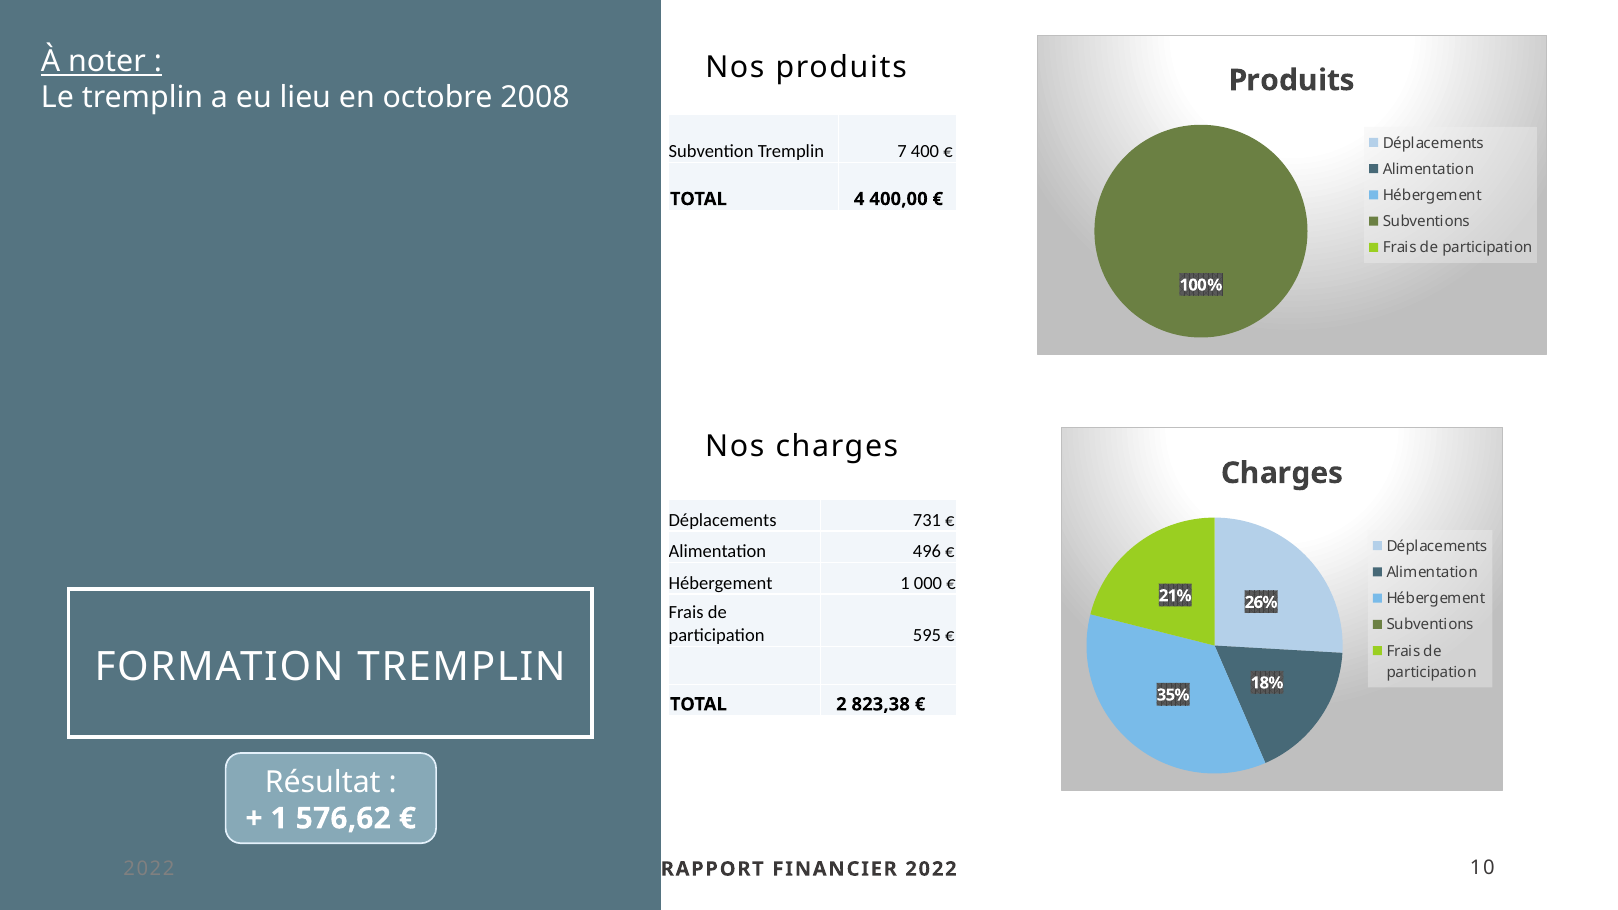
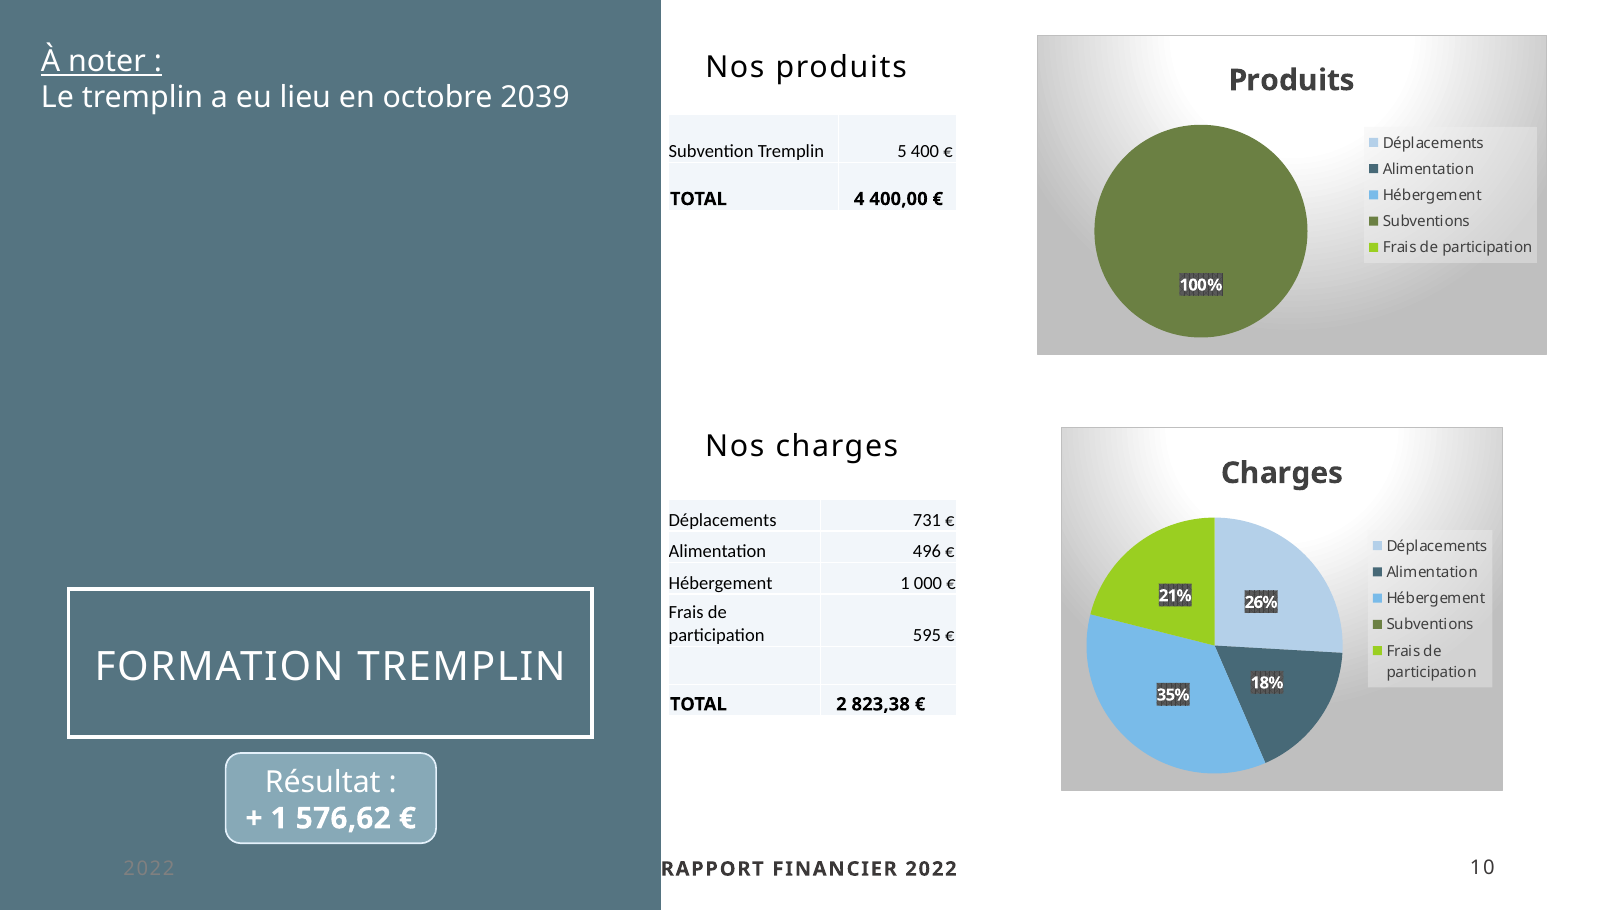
2008: 2008 -> 2039
7: 7 -> 5
